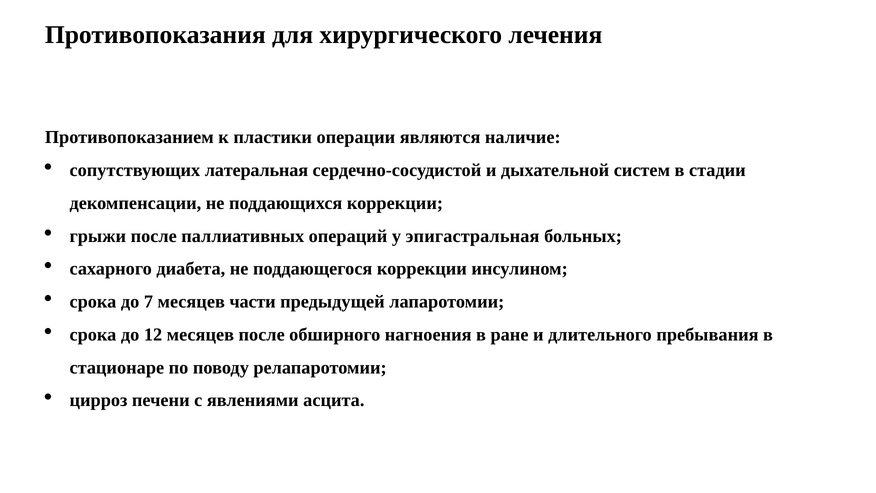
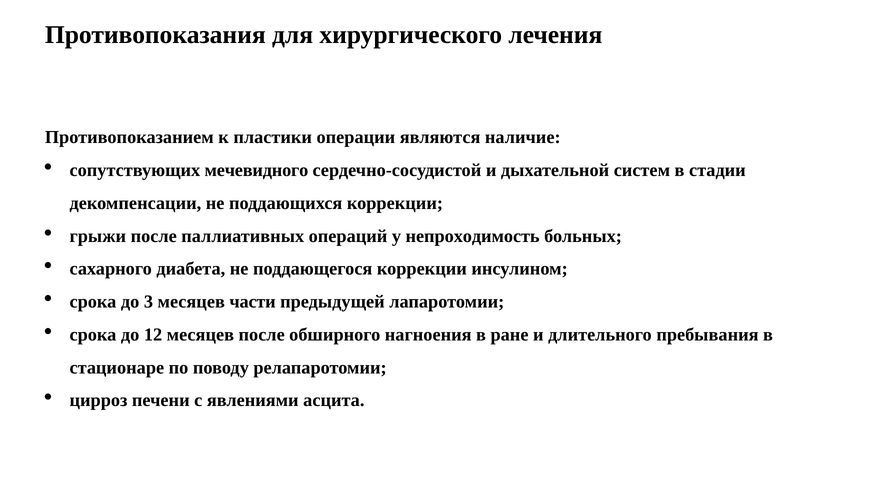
латеральная: латеральная -> мечевидного
эпигастральная: эпигастральная -> непроходимость
7: 7 -> 3
